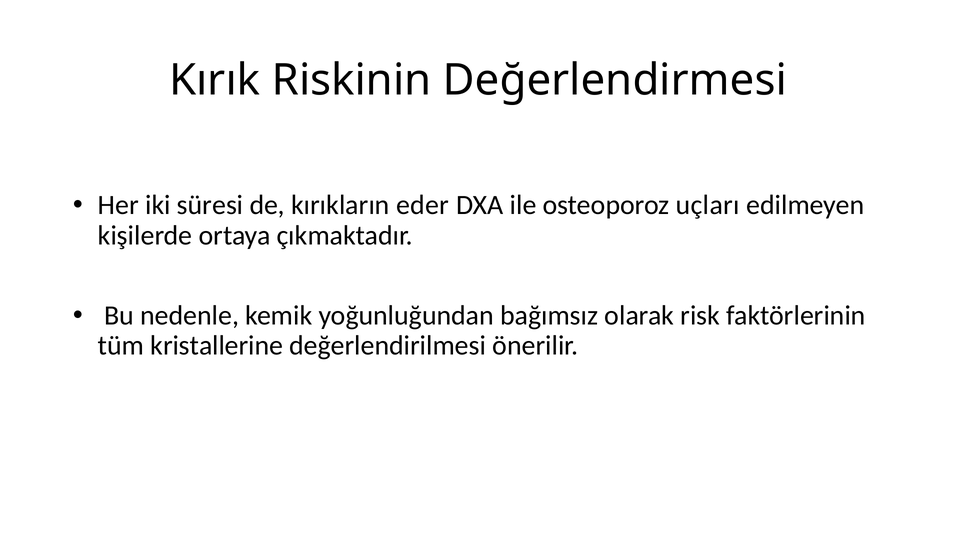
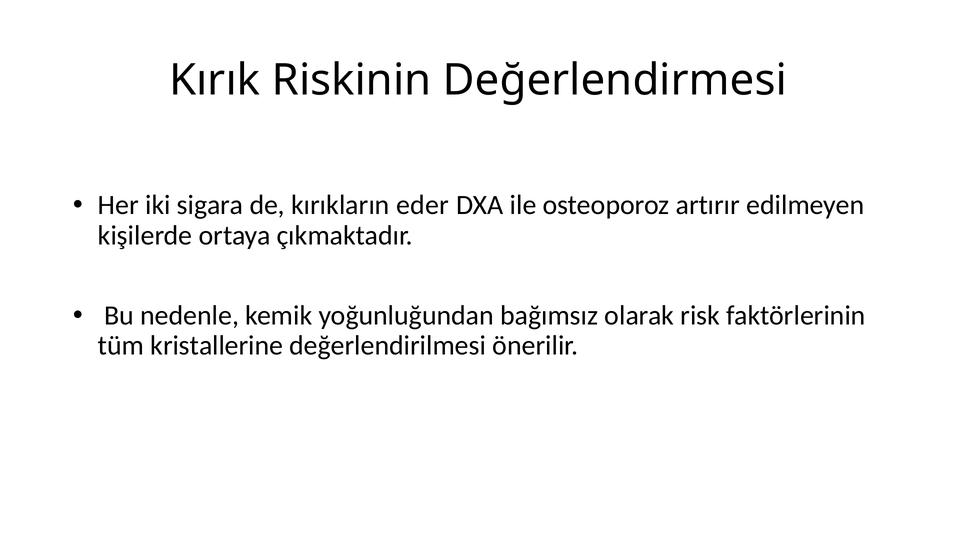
süresi: süresi -> sigara
uçları: uçları -> artırır
